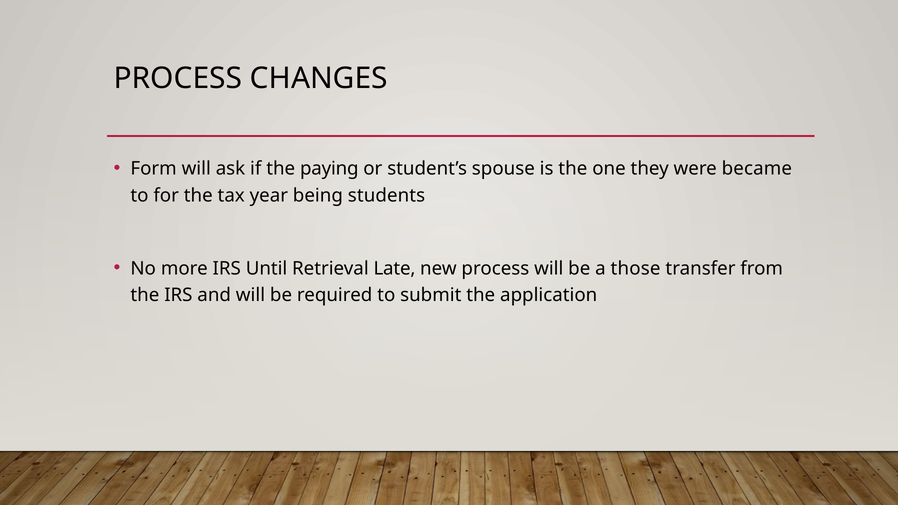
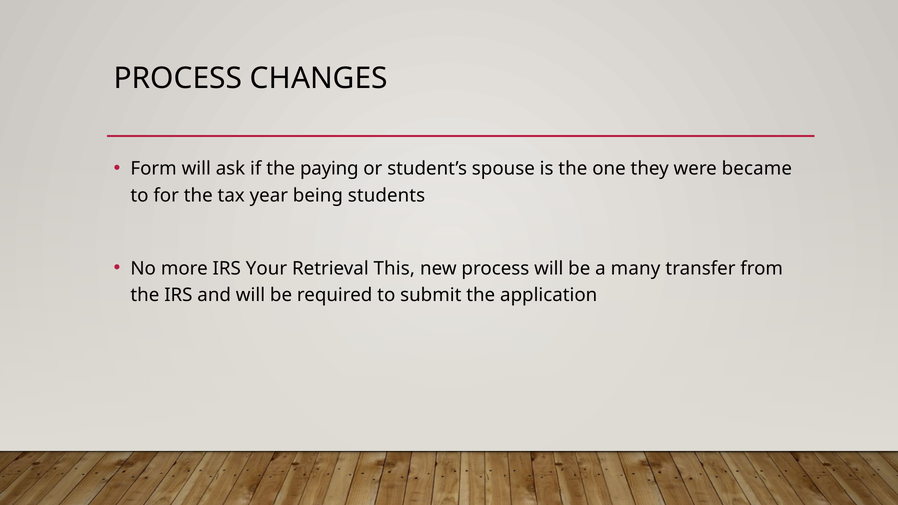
Until: Until -> Your
Late: Late -> This
those: those -> many
